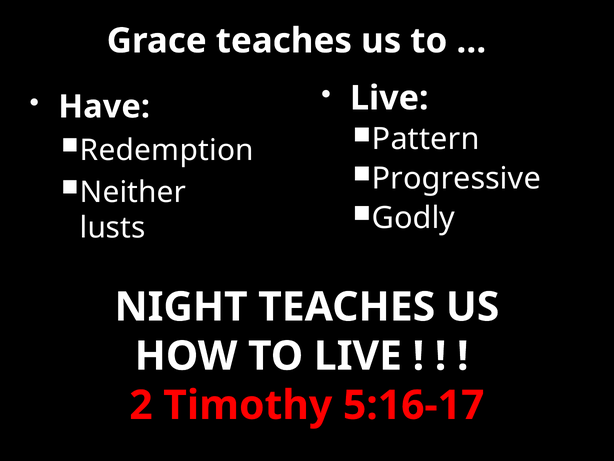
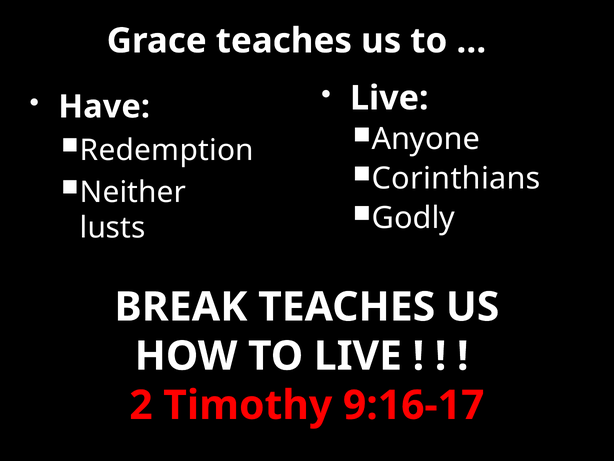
Pattern: Pattern -> Anyone
Progressive: Progressive -> Corinthians
NIGHT: NIGHT -> BREAK
5:16-17: 5:16-17 -> 9:16-17
